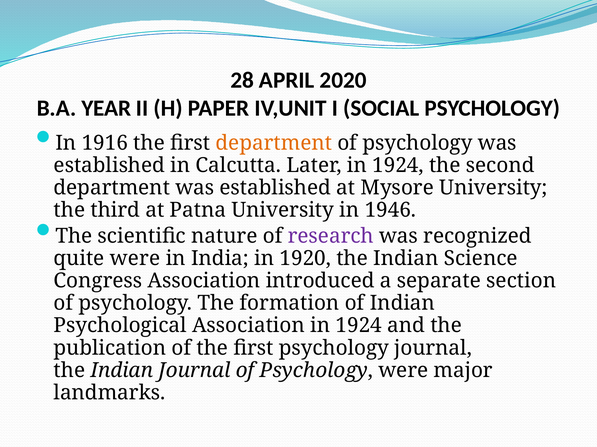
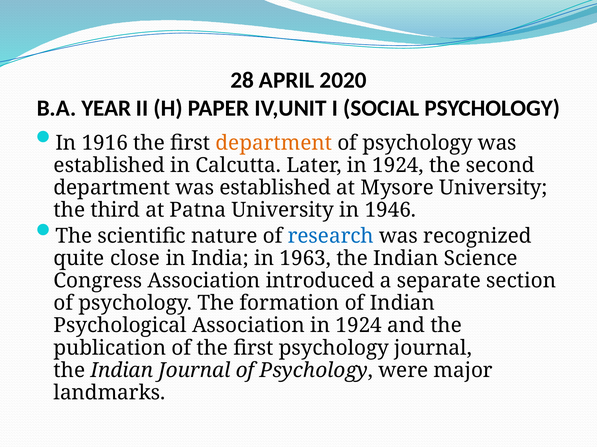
research colour: purple -> blue
quite were: were -> close
1920: 1920 -> 1963
